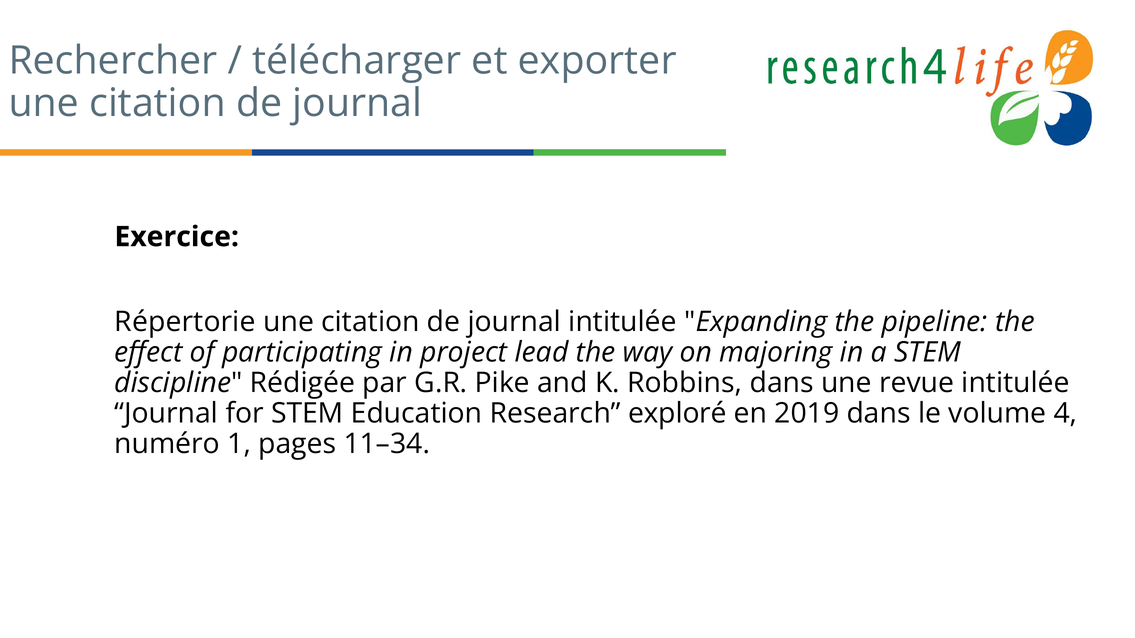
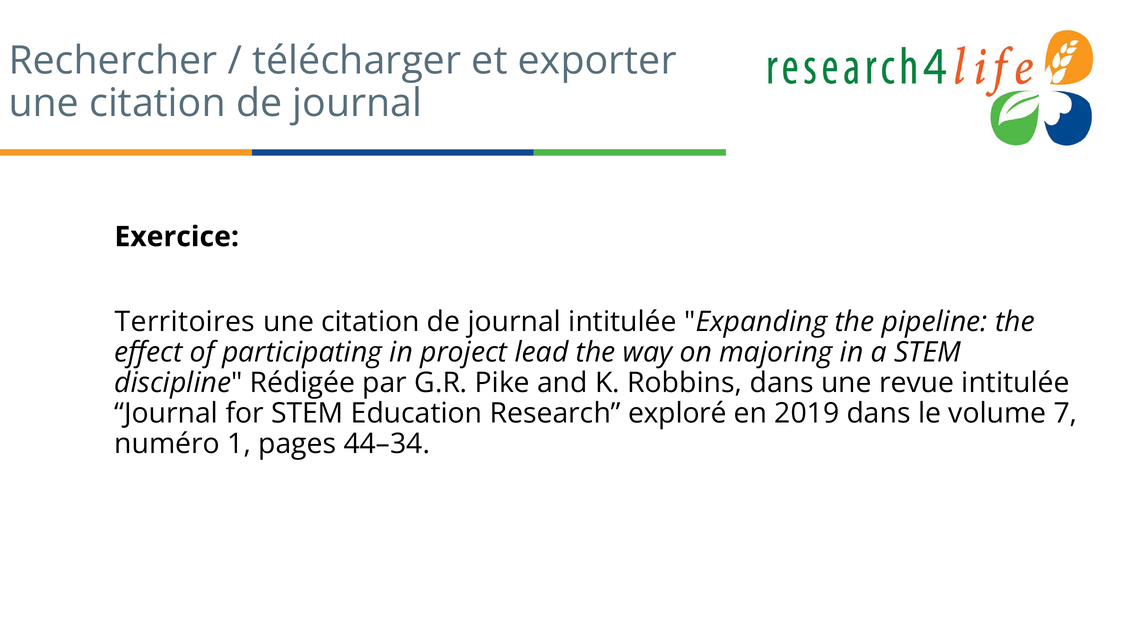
Répertorie: Répertorie -> Territoires
4: 4 -> 7
11–34: 11–34 -> 44–34
